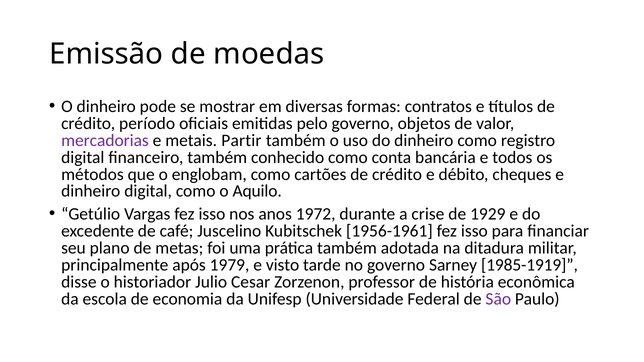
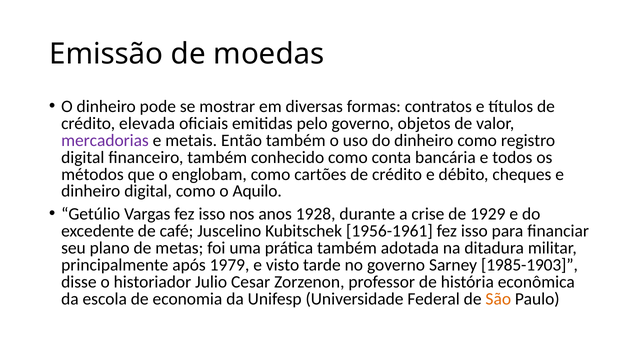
período: período -> elevada
Partir: Partir -> Então
1972: 1972 -> 1928
1985-1919: 1985-1919 -> 1985-1903
São colour: purple -> orange
